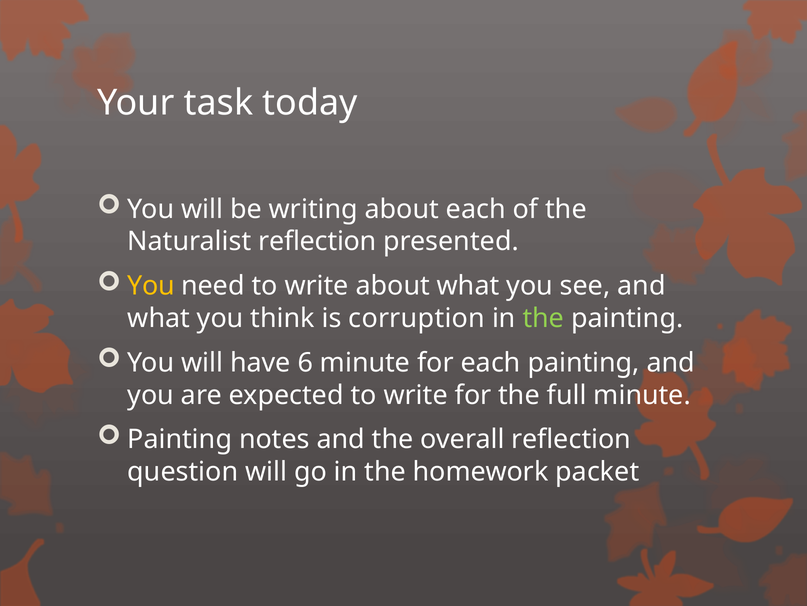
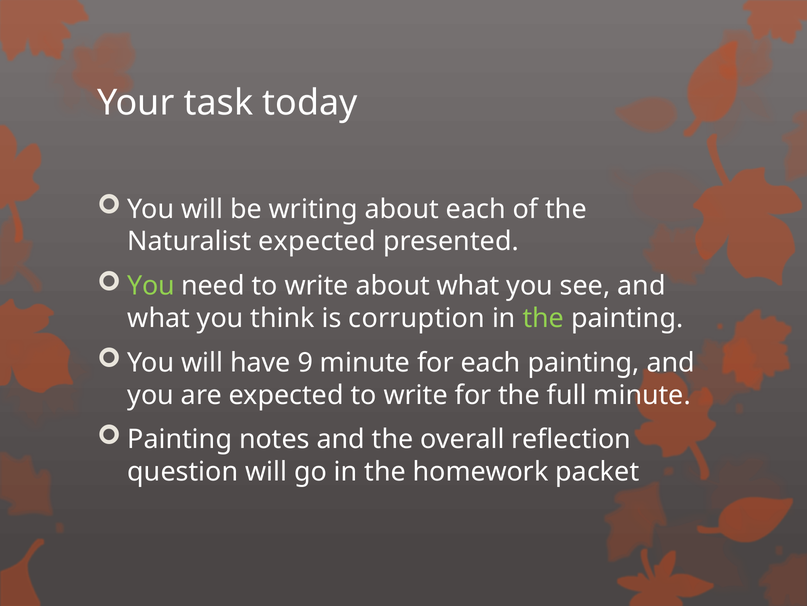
Naturalist reflection: reflection -> expected
You at (151, 286) colour: yellow -> light green
6: 6 -> 9
